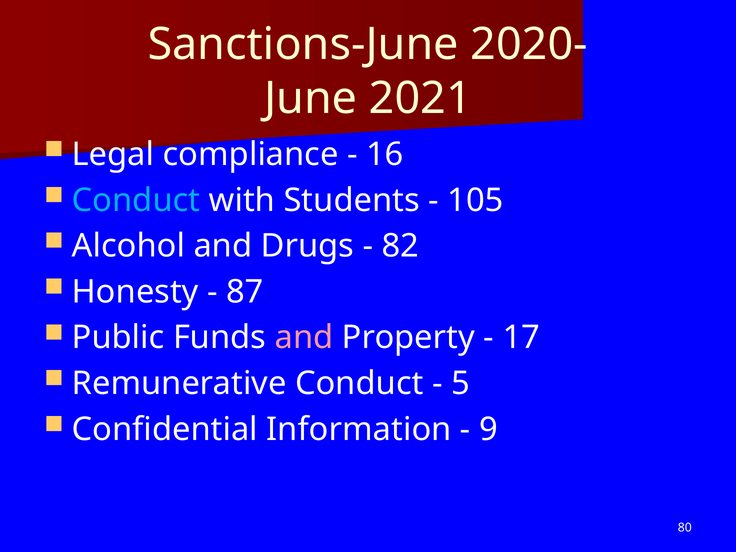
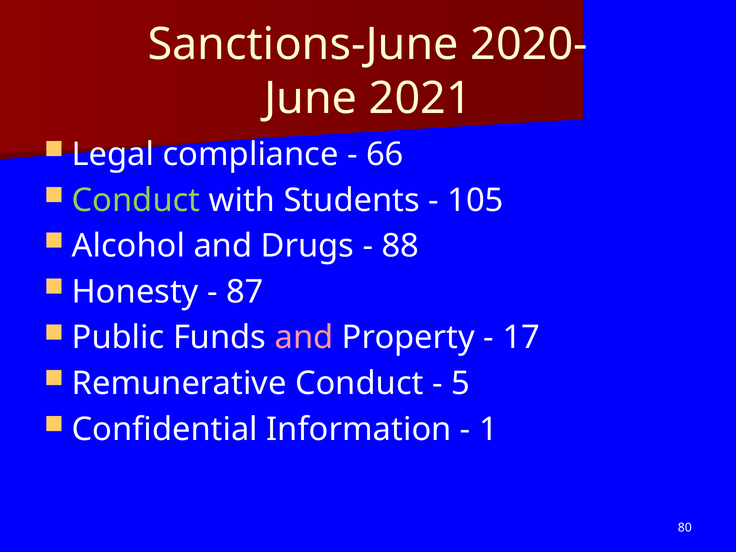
16: 16 -> 66
Conduct at (136, 200) colour: light blue -> light green
82: 82 -> 88
9: 9 -> 1
